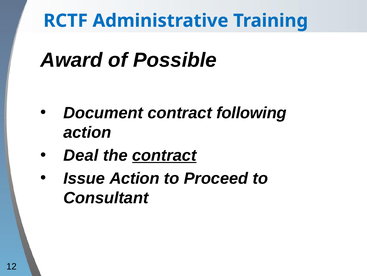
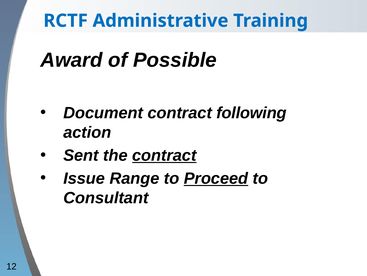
Deal: Deal -> Sent
Issue Action: Action -> Range
Proceed underline: none -> present
